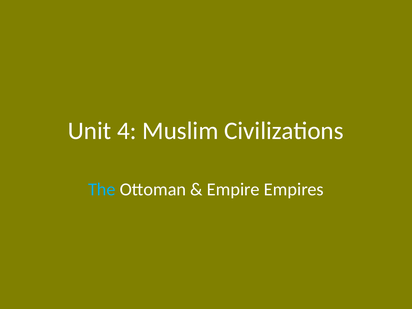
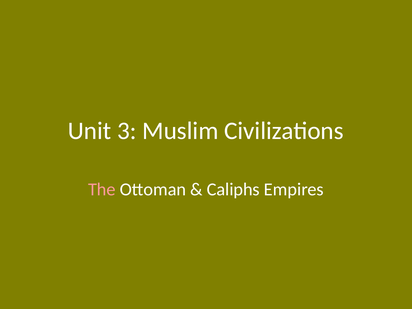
4: 4 -> 3
The colour: light blue -> pink
Empire: Empire -> Caliphs
